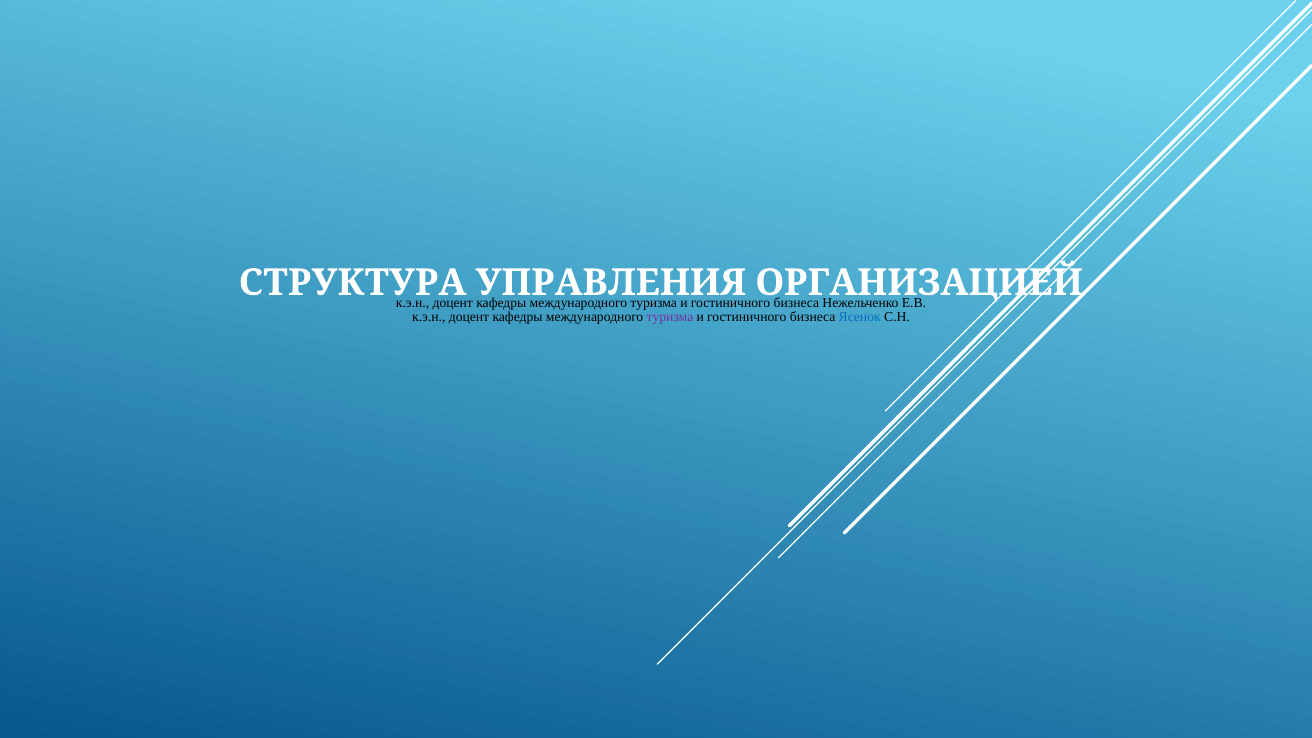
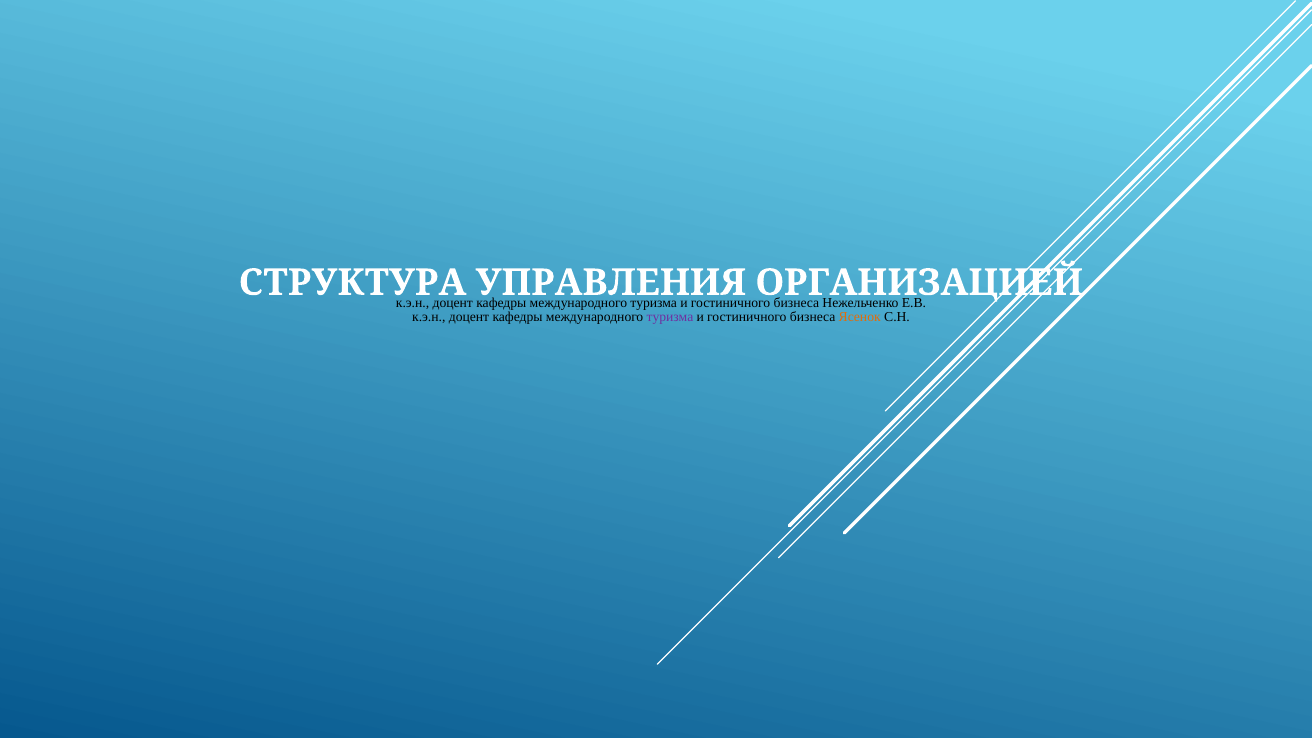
Ясенок colour: blue -> orange
